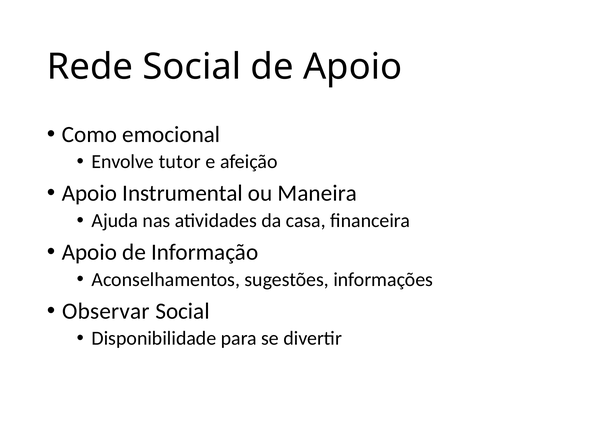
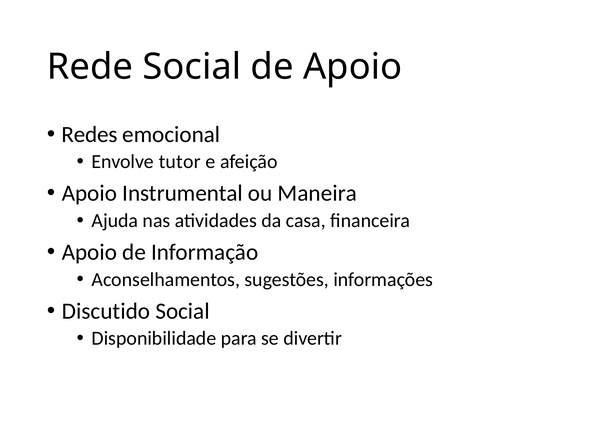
Como: Como -> Redes
Observar: Observar -> Discutido
